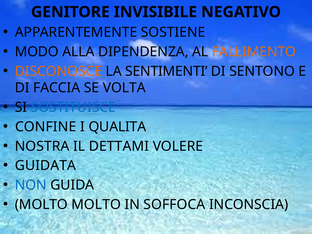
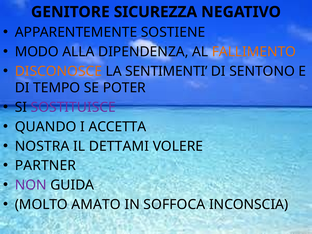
INVISIBILE: INVISIBILE -> SICUREZZA
FACCIA: FACCIA -> TEMPO
VOLTA: VOLTA -> POTER
SOSTITUISCE colour: blue -> purple
CONFINE: CONFINE -> QUANDO
QUALITA: QUALITA -> ACCETTA
GUIDATA: GUIDATA -> PARTNER
NON colour: blue -> purple
MOLTO MOLTO: MOLTO -> AMATO
